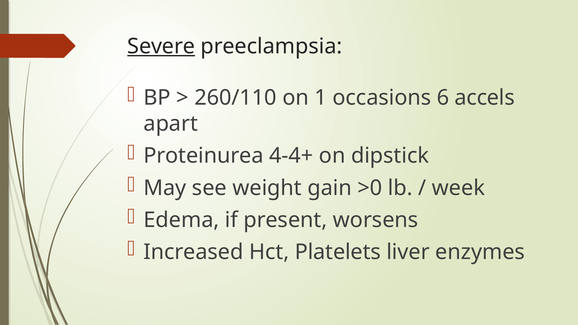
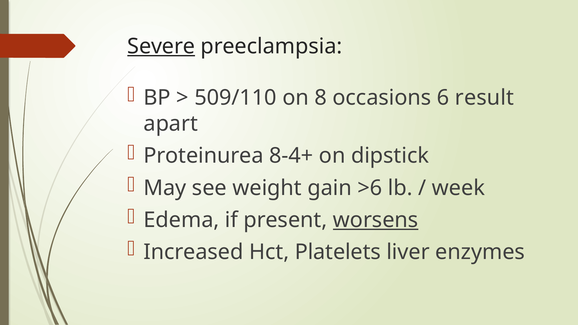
260/110: 260/110 -> 509/110
1: 1 -> 8
accels: accels -> result
4-4+: 4-4+ -> 8-4+
>0: >0 -> >6
worsens underline: none -> present
